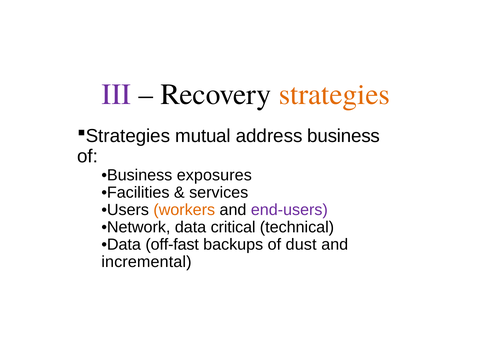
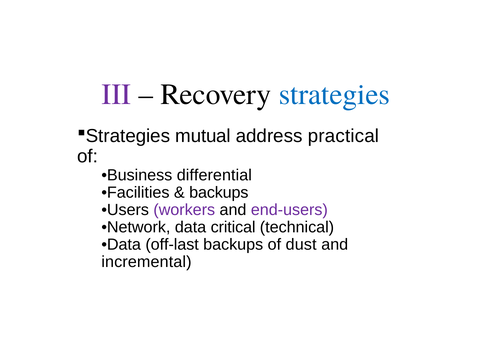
strategies colour: orange -> blue
address business: business -> practical
exposures: exposures -> differential
services at (219, 193): services -> backups
workers colour: orange -> purple
off-fast: off-fast -> off-last
